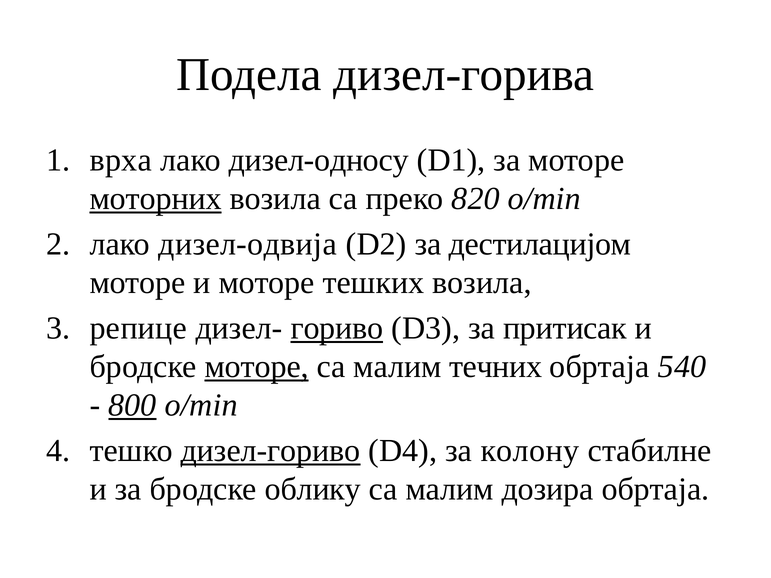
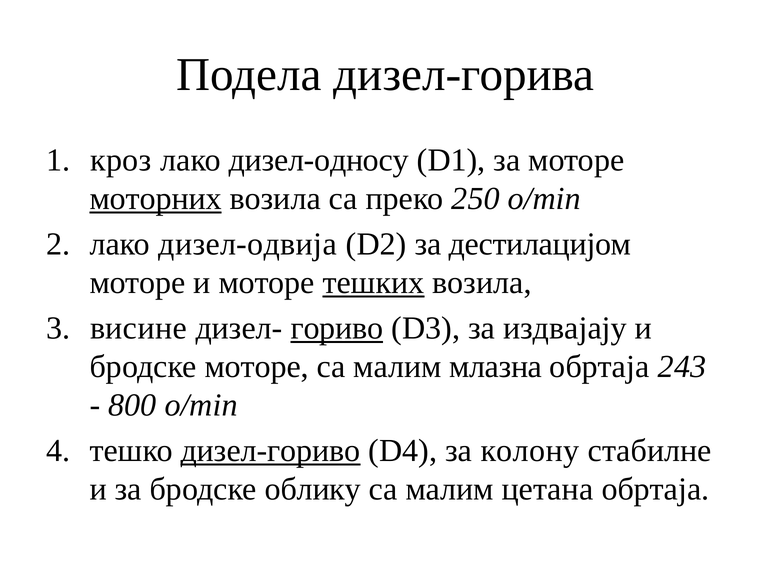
врха: врха -> кроз
820: 820 -> 250
тешких underline: none -> present
репице: репице -> висине
притисак: притисак -> издвајају
моторе at (257, 367) underline: present -> none
течних: течних -> млазна
540: 540 -> 243
800 underline: present -> none
дозира: дозира -> цетана
